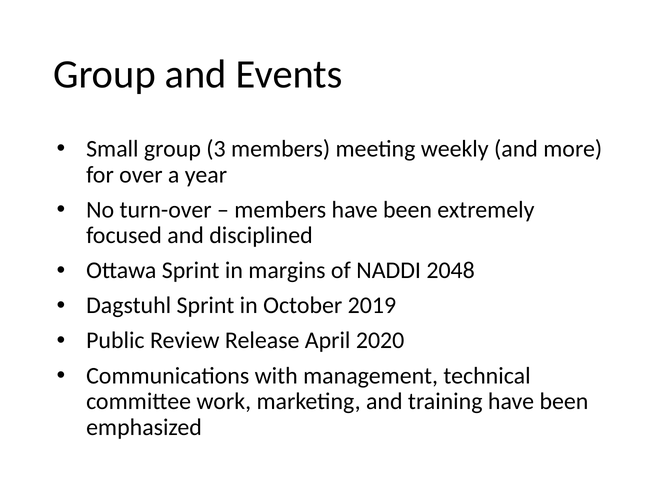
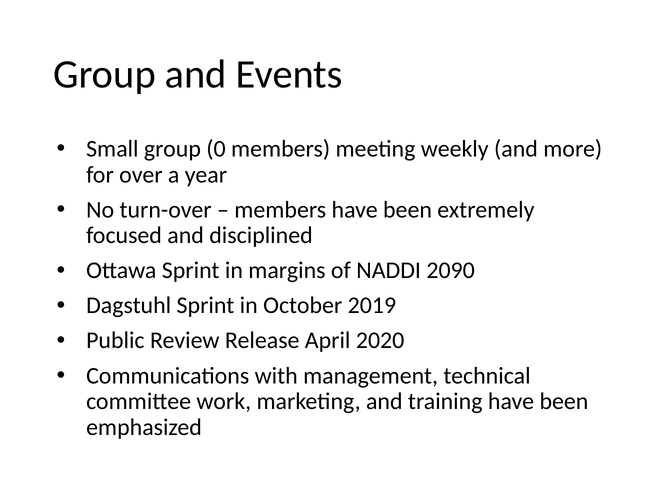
3: 3 -> 0
2048: 2048 -> 2090
